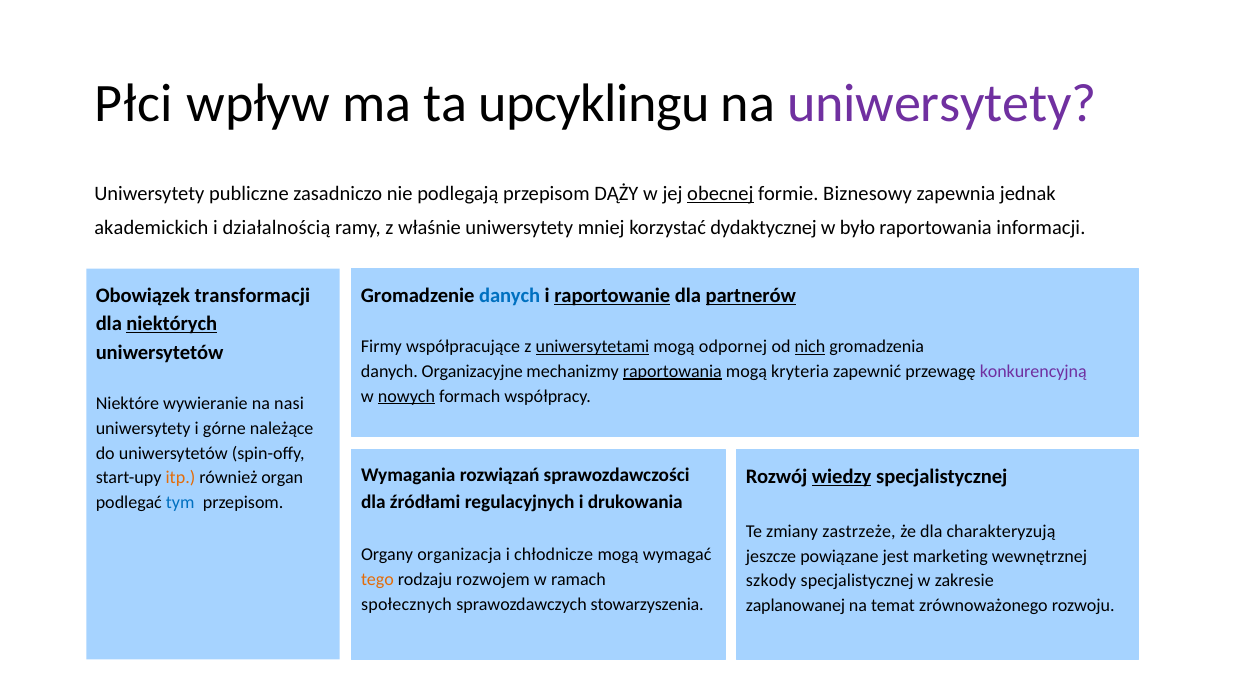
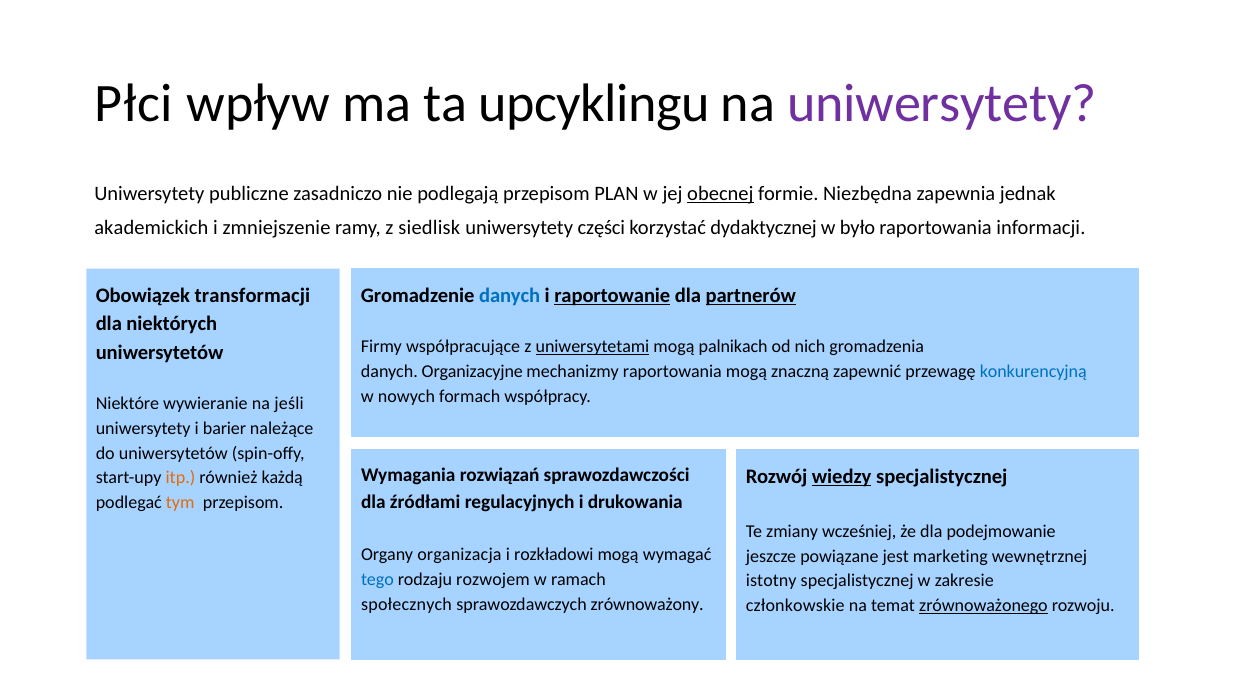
DĄŻY: DĄŻY -> PLAN
Biznesowy: Biznesowy -> Niezbędna
działalnością: działalnością -> zmniejszenie
właśnie: właśnie -> siedlisk
mniej: mniej -> części
niektórych underline: present -> none
odpornej: odpornej -> palnikach
nich underline: present -> none
raportowania at (672, 371) underline: present -> none
kryteria: kryteria -> znaczną
konkurencyjną colour: purple -> blue
nowych underline: present -> none
nasi: nasi -> jeśli
górne: górne -> barier
organ: organ -> każdą
tym colour: blue -> orange
zastrzeże: zastrzeże -> wcześniej
charakteryzują: charakteryzują -> podejmowanie
chłodnicze: chłodnicze -> rozkładowi
tego colour: orange -> blue
szkody: szkody -> istotny
stowarzyszenia: stowarzyszenia -> zrównoważony
zaplanowanej: zaplanowanej -> członkowskie
zrównoważonego underline: none -> present
